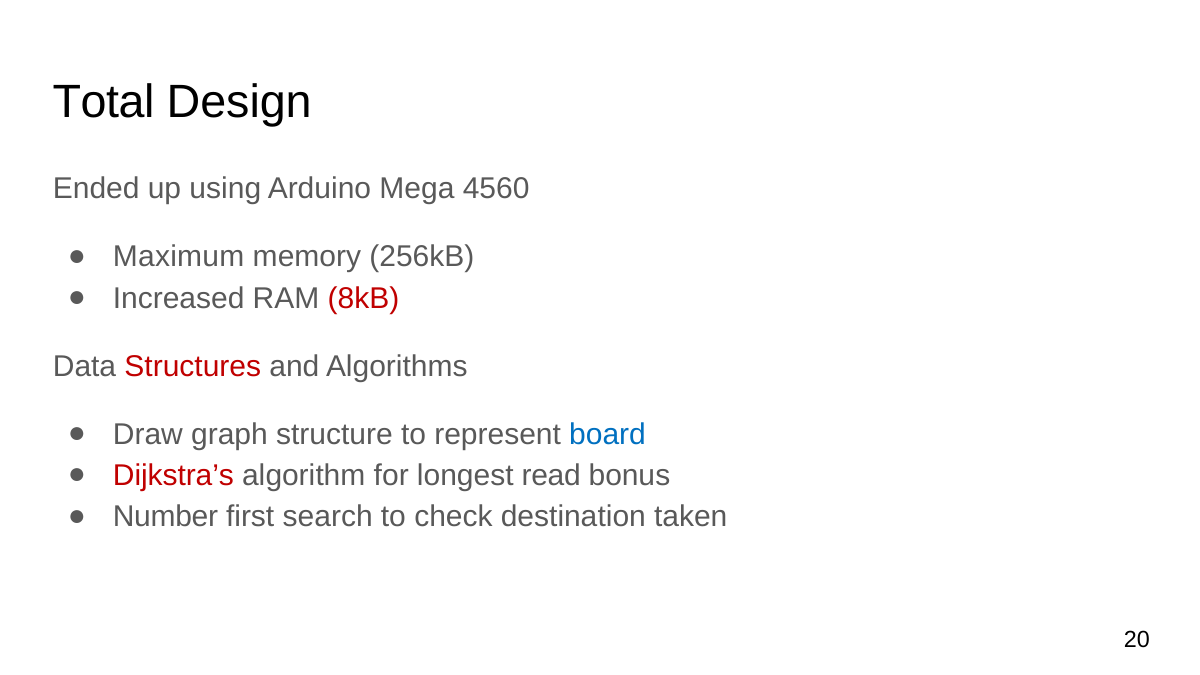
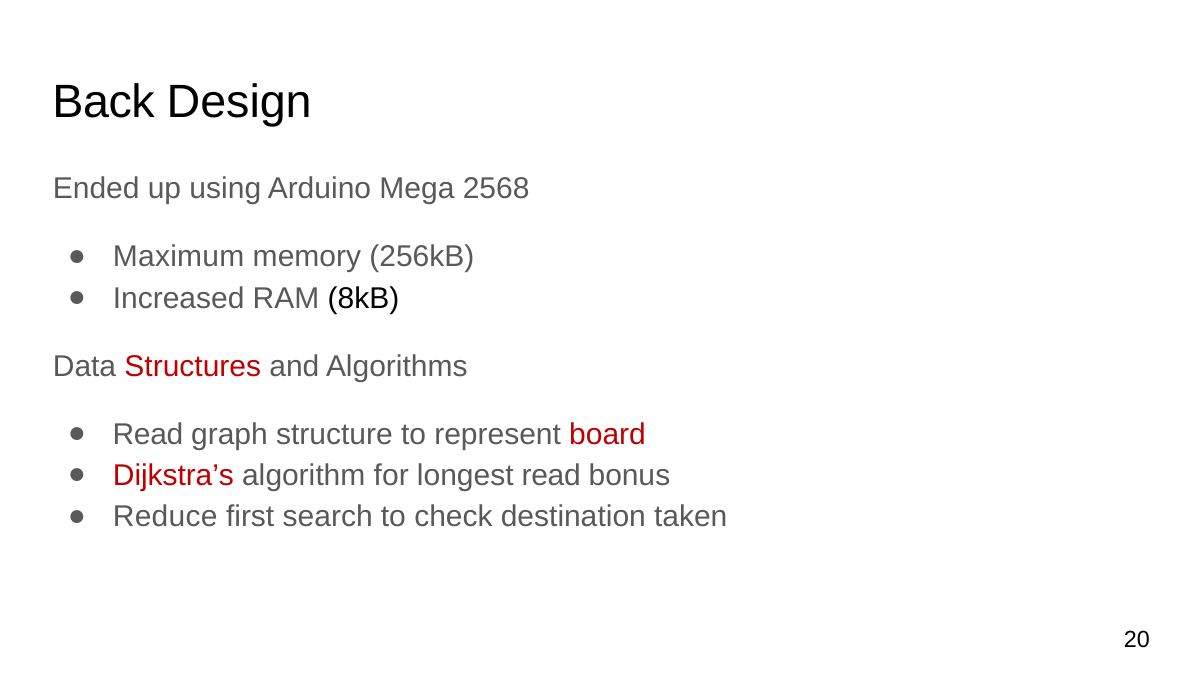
Total: Total -> Back
4560: 4560 -> 2568
8kB colour: red -> black
Draw at (148, 434): Draw -> Read
board colour: blue -> red
Number: Number -> Reduce
